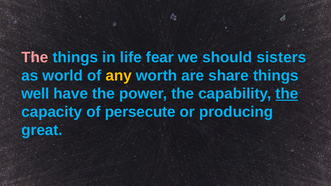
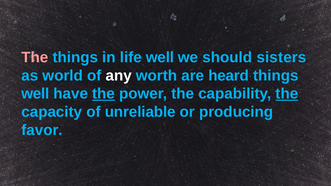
life fear: fear -> well
any colour: yellow -> white
share: share -> heard
the at (104, 94) underline: none -> present
persecute: persecute -> unreliable
great: great -> favor
